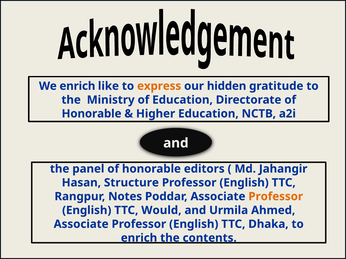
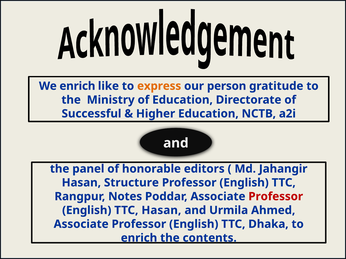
hidden: hidden -> person
Honorable at (92, 114): Honorable -> Successful
Professor at (276, 197) colour: orange -> red
TTC Would: Would -> Hasan
